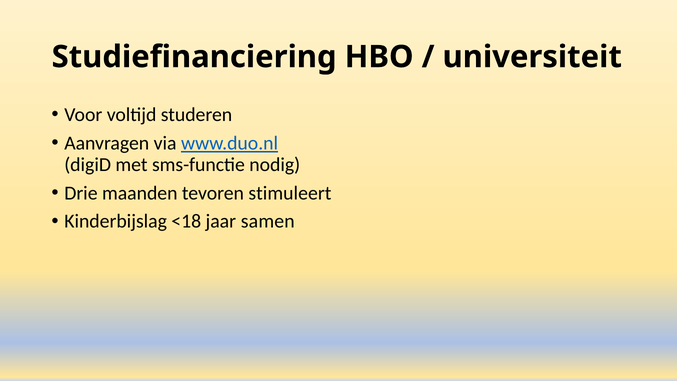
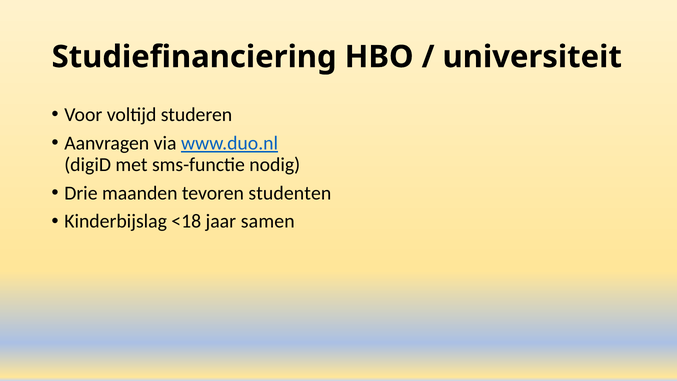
stimuleert: stimuleert -> studenten
